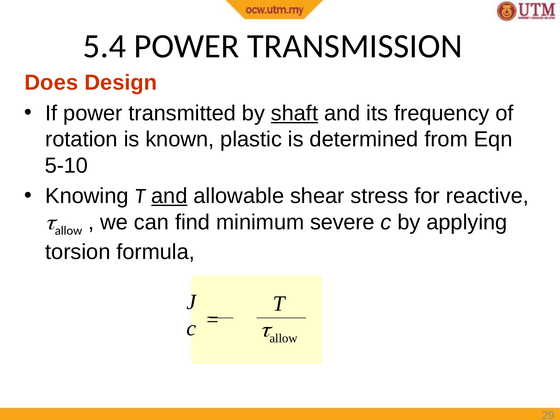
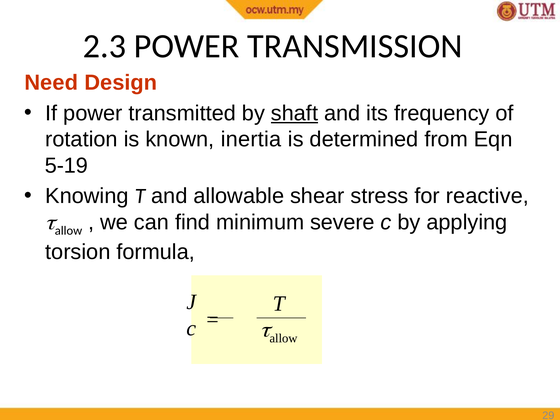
5.4: 5.4 -> 2.3
Does: Does -> Need
plastic: plastic -> inertia
5-10: 5-10 -> 5-19
and at (169, 196) underline: present -> none
